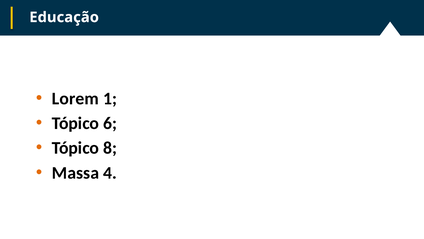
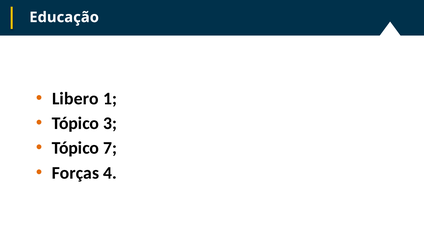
Lorem: Lorem -> Libero
6: 6 -> 3
8: 8 -> 7
Massa: Massa -> Forças
